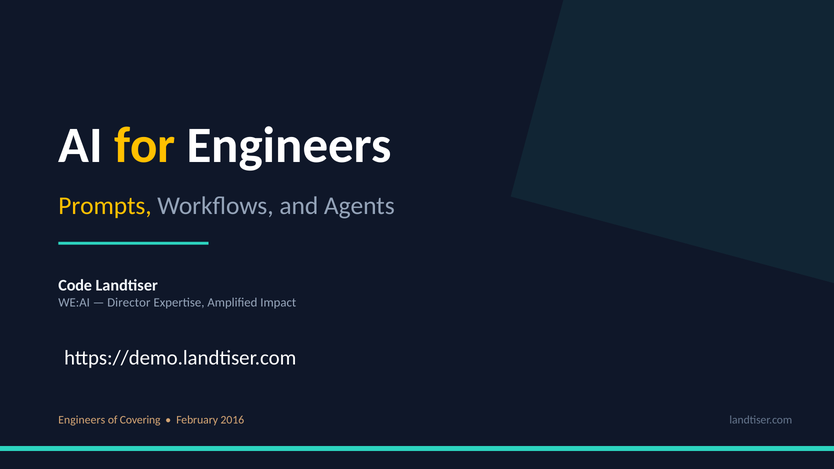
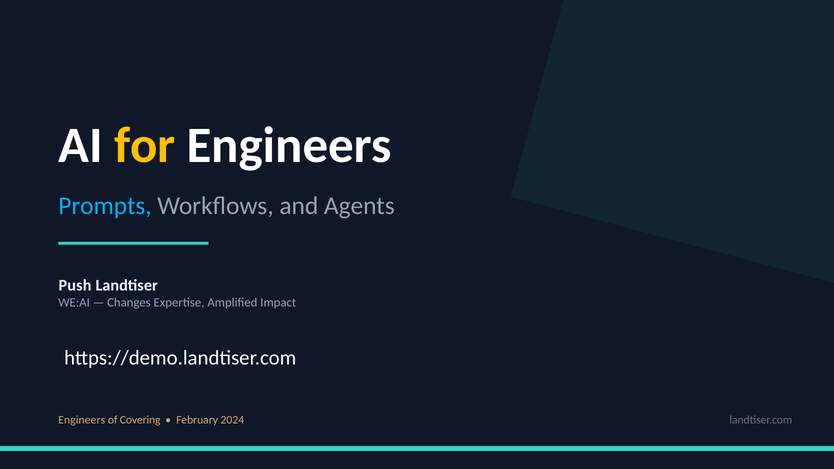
Prompts colour: yellow -> light blue
Code: Code -> Push
Director: Director -> Changes
2016: 2016 -> 2024
